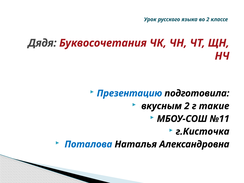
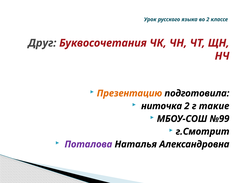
Дядя: Дядя -> Друг
Презентацию colour: blue -> orange
вкусным: вкусным -> ниточка
№11: №11 -> №99
г.Кисточка: г.Кисточка -> г.Смотрит
Поталова colour: blue -> purple
